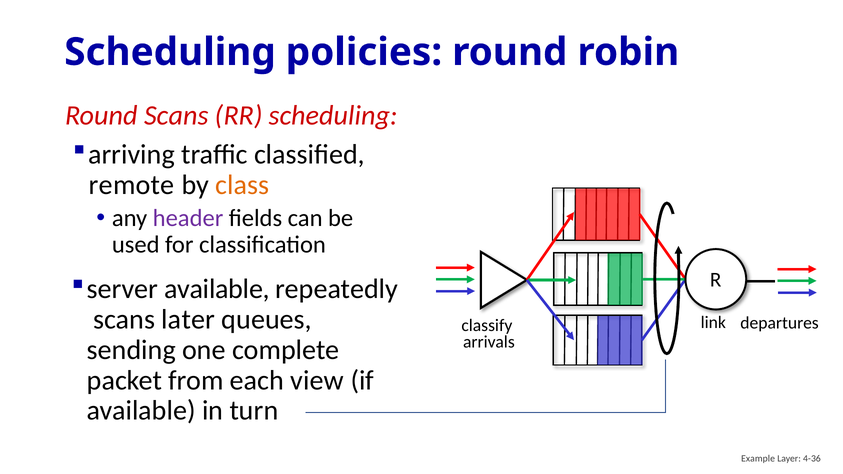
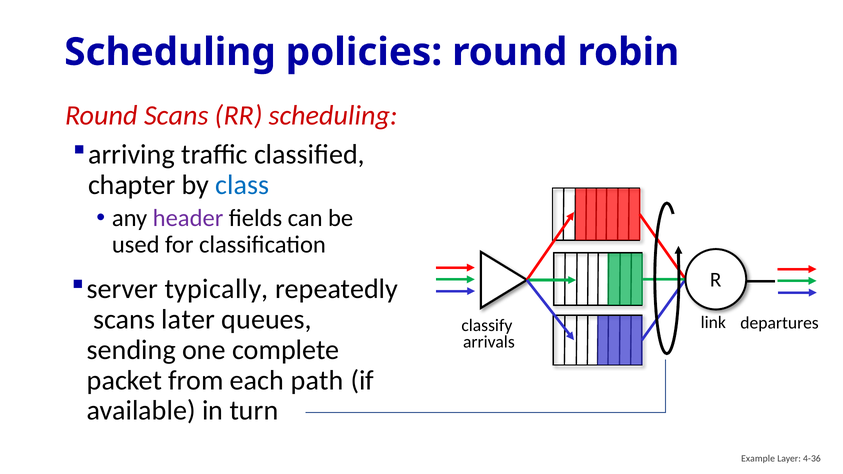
remote: remote -> chapter
class colour: orange -> blue
server available: available -> typically
view: view -> path
